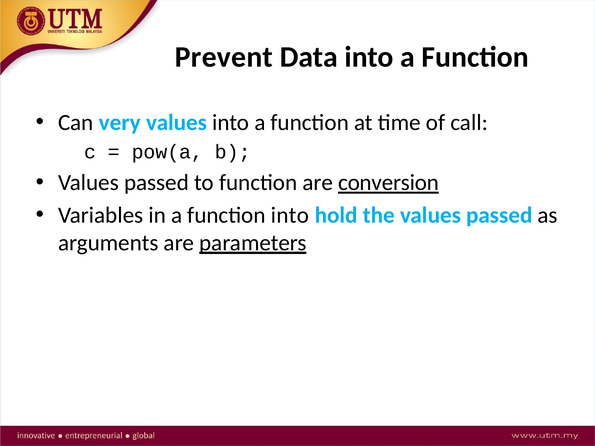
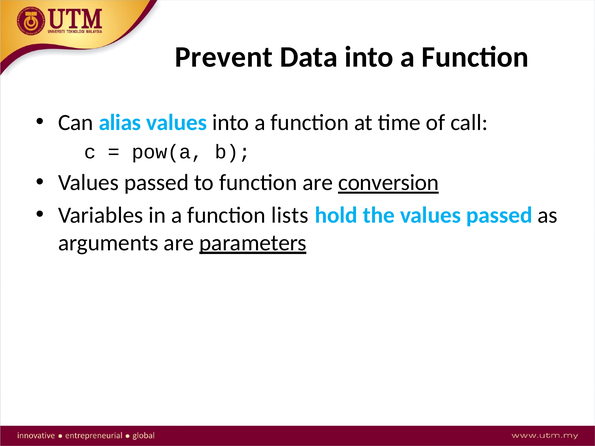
very: very -> alias
function into: into -> lists
